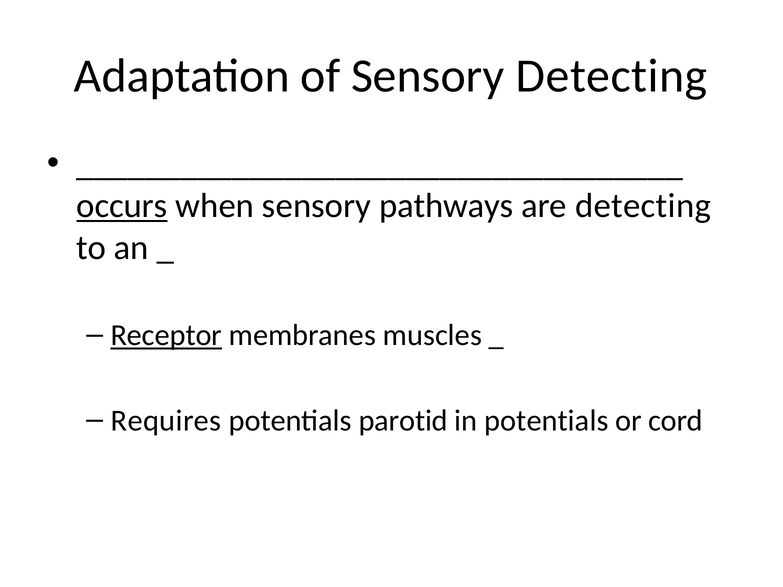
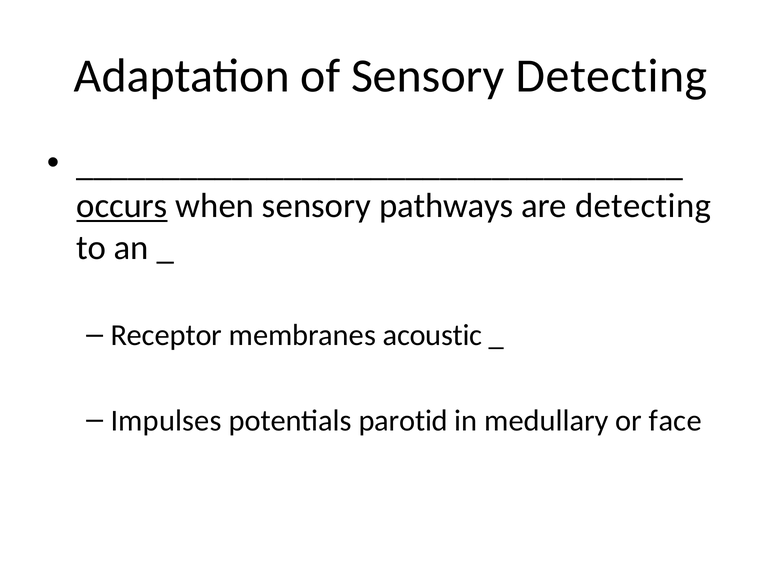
Receptor underline: present -> none
muscles: muscles -> acoustic
Requires: Requires -> Impulses
in potentials: potentials -> medullary
cord: cord -> face
